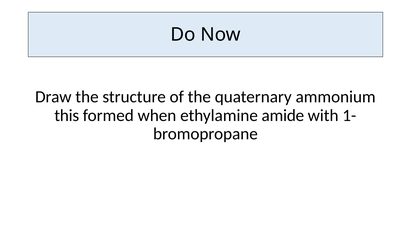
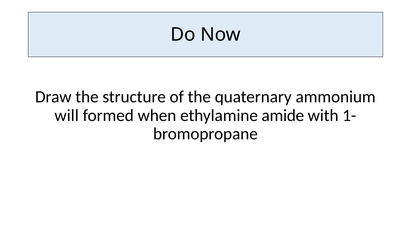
this: this -> will
